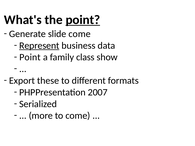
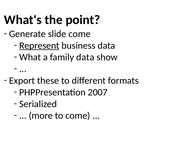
point at (83, 20) underline: present -> none
Point at (30, 57): Point -> What
family class: class -> data
